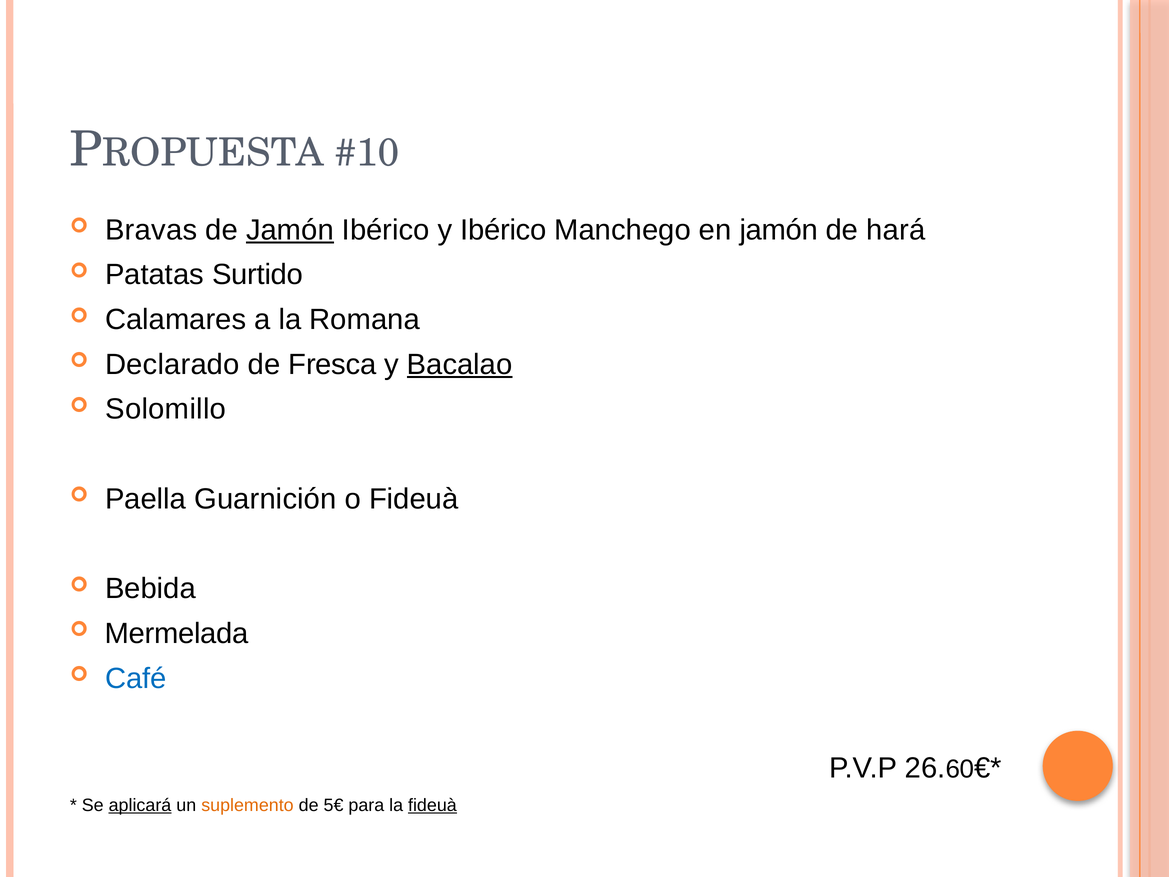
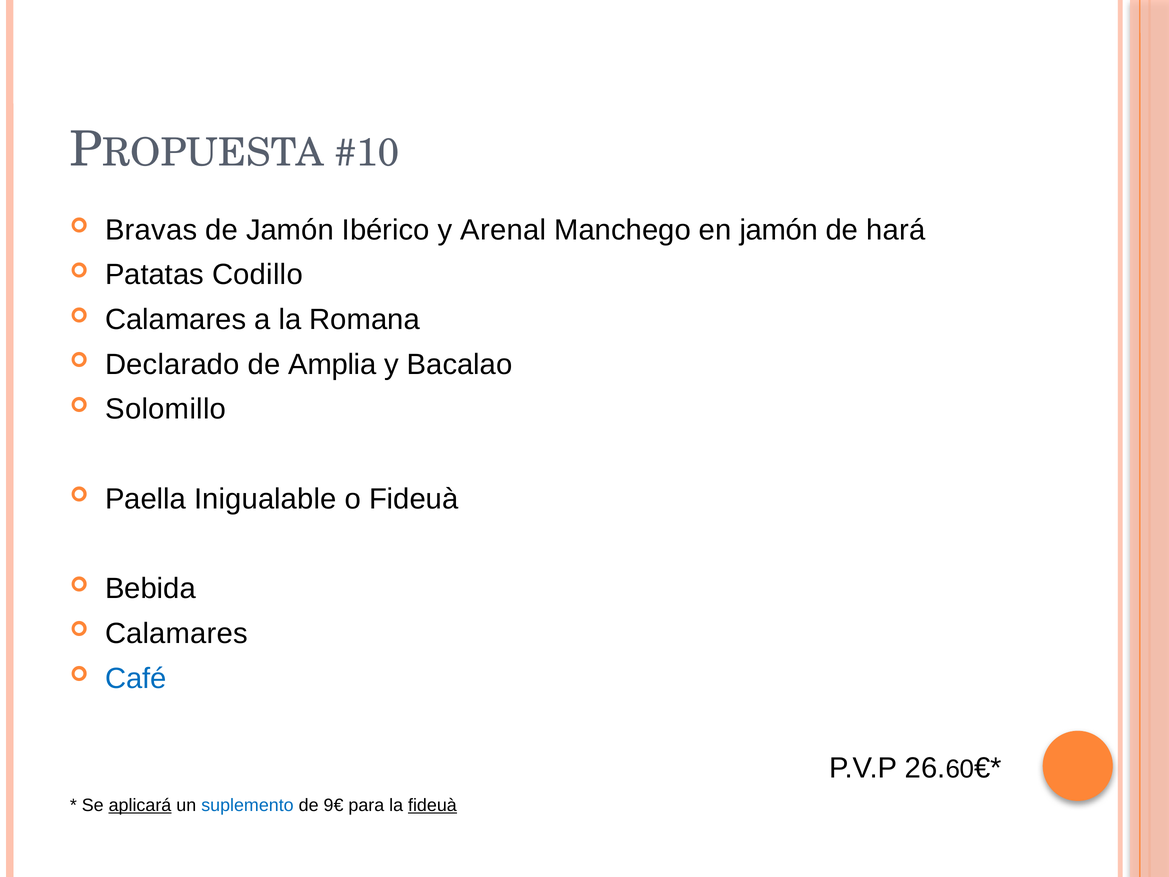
Jamón at (290, 230) underline: present -> none
y Ibérico: Ibérico -> Arenal
Surtido: Surtido -> Codillo
Fresca: Fresca -> Amplia
Bacalao underline: present -> none
Guarnición: Guarnición -> Inigualable
Mermelada at (177, 633): Mermelada -> Calamares
suplemento colour: orange -> blue
5€: 5€ -> 9€
